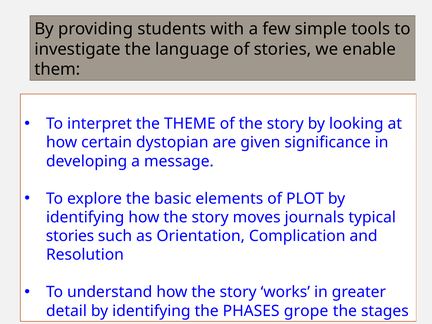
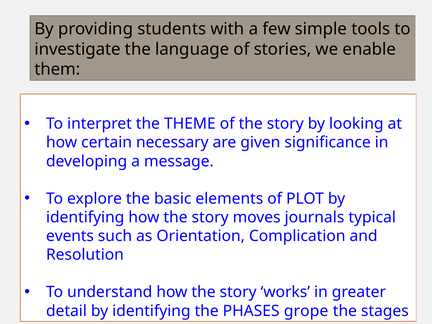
dystopian: dystopian -> necessary
stories at (70, 236): stories -> events
